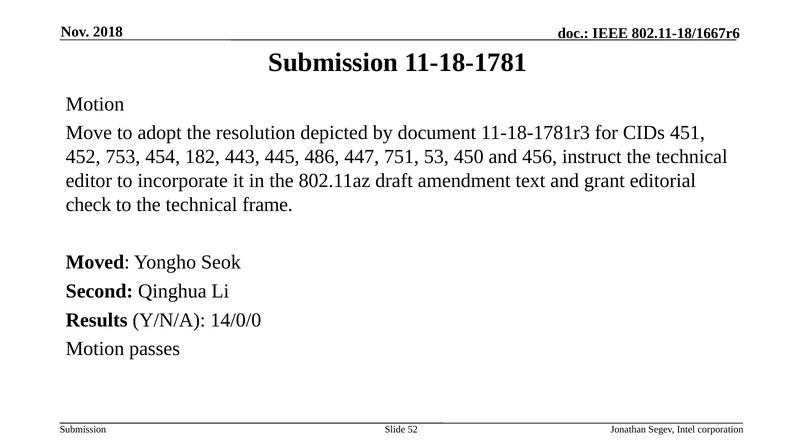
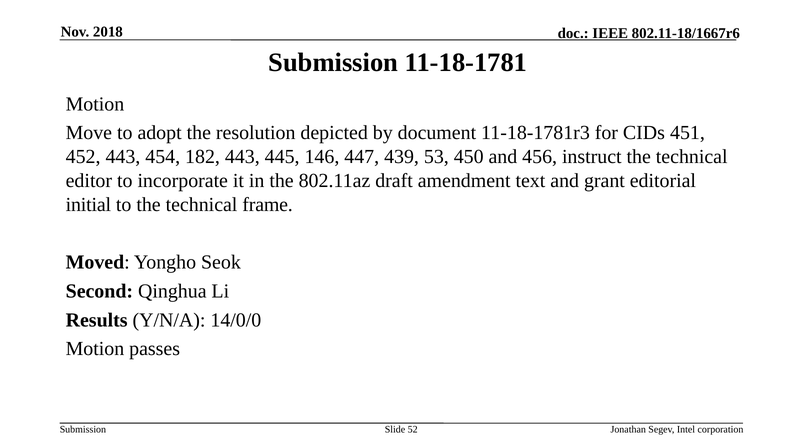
452 753: 753 -> 443
486: 486 -> 146
751: 751 -> 439
check: check -> initial
